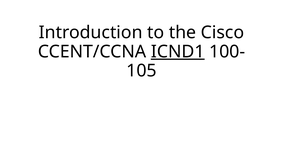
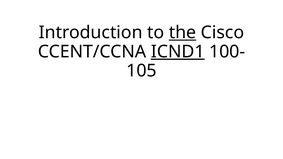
the underline: none -> present
